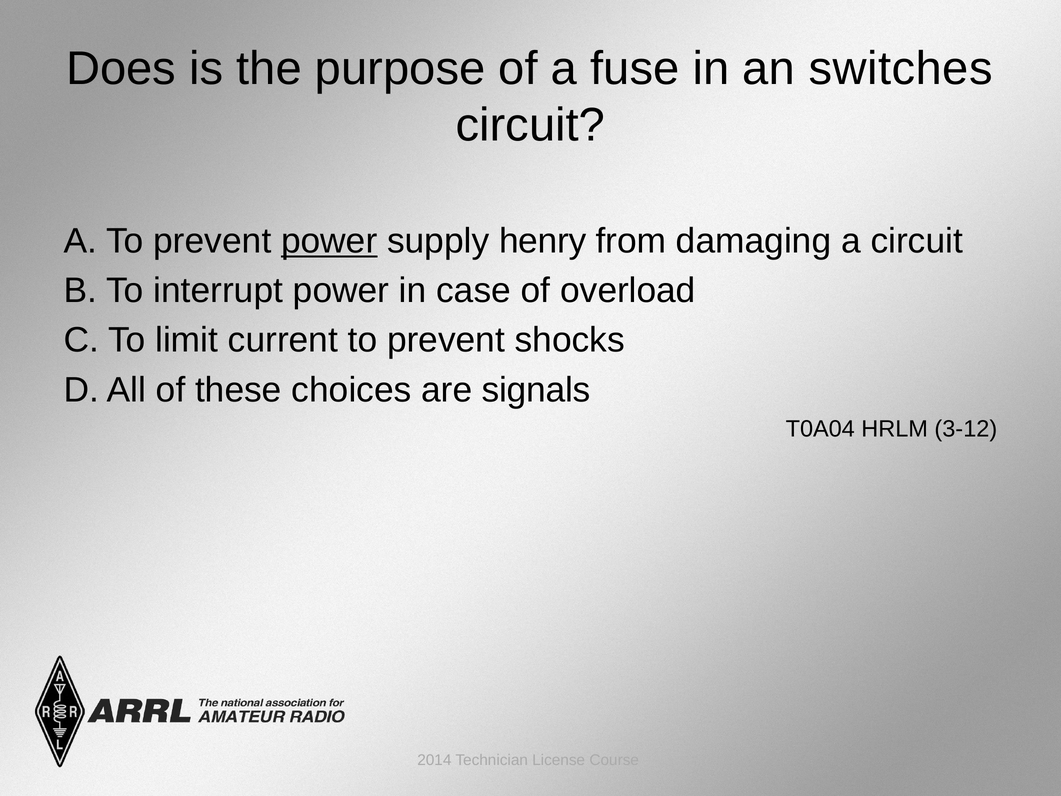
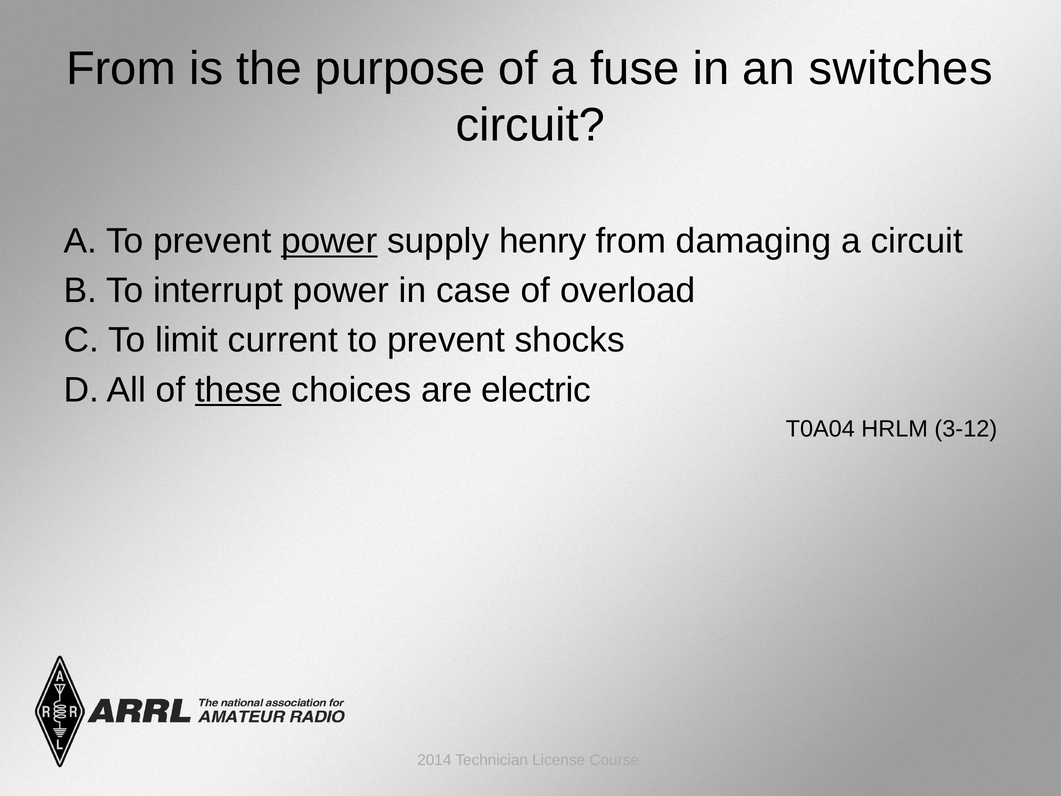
Does at (121, 69): Does -> From
these underline: none -> present
signals: signals -> electric
